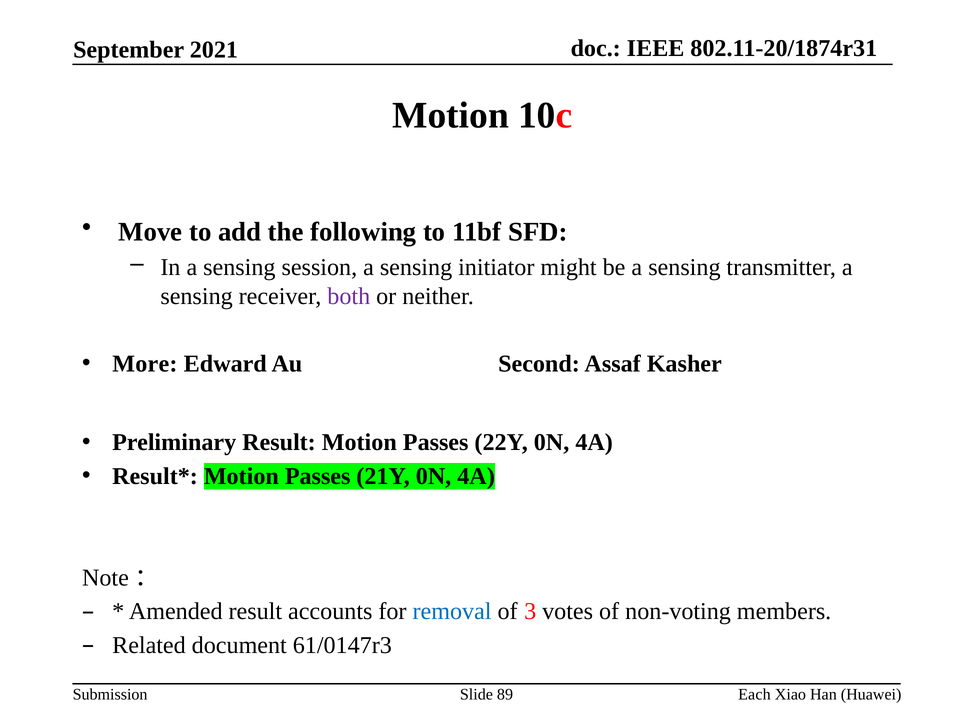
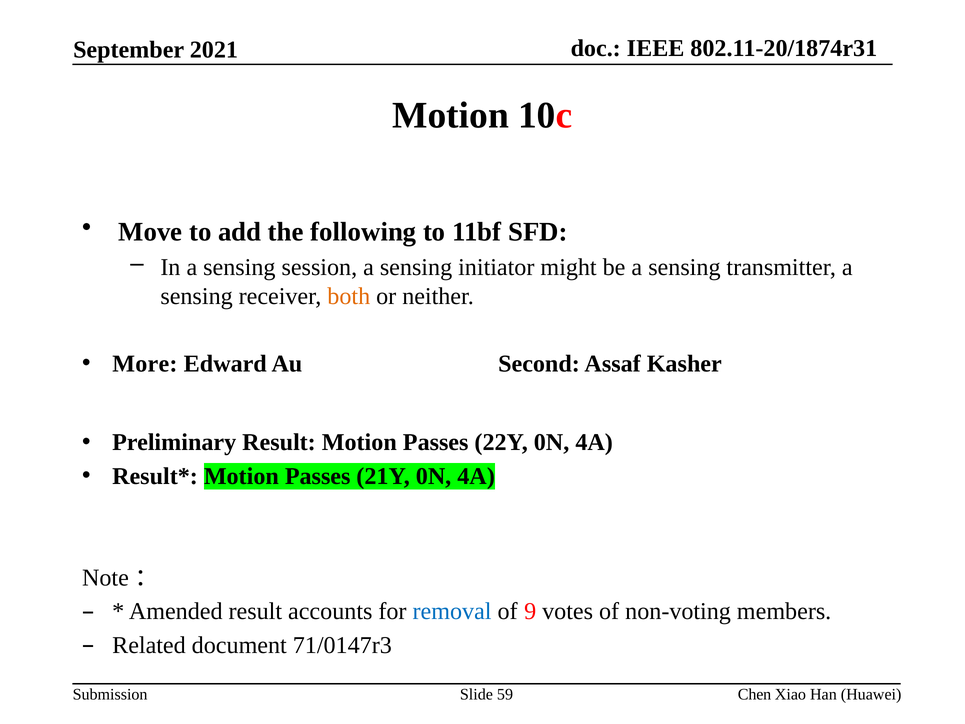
both colour: purple -> orange
3: 3 -> 9
61/0147r3: 61/0147r3 -> 71/0147r3
89: 89 -> 59
Each: Each -> Chen
